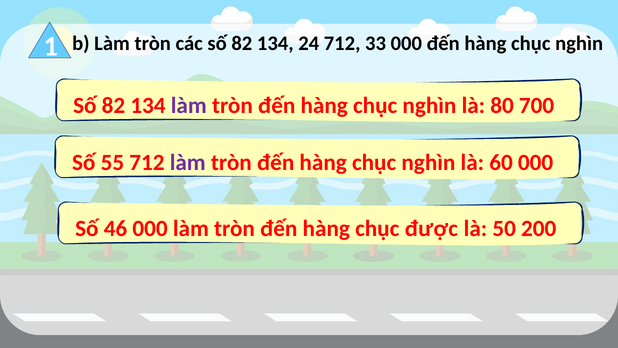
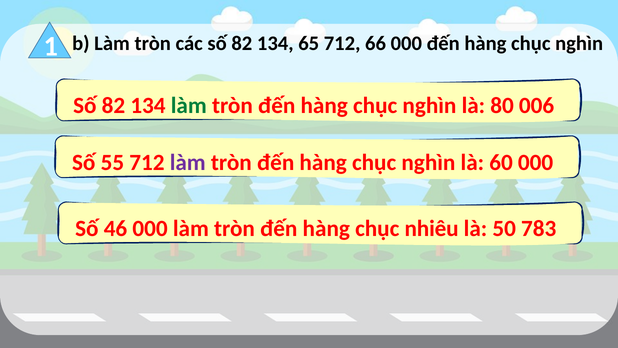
24: 24 -> 65
33: 33 -> 66
làm at (189, 106) colour: purple -> green
700: 700 -> 006
được: được -> nhiêu
200: 200 -> 783
